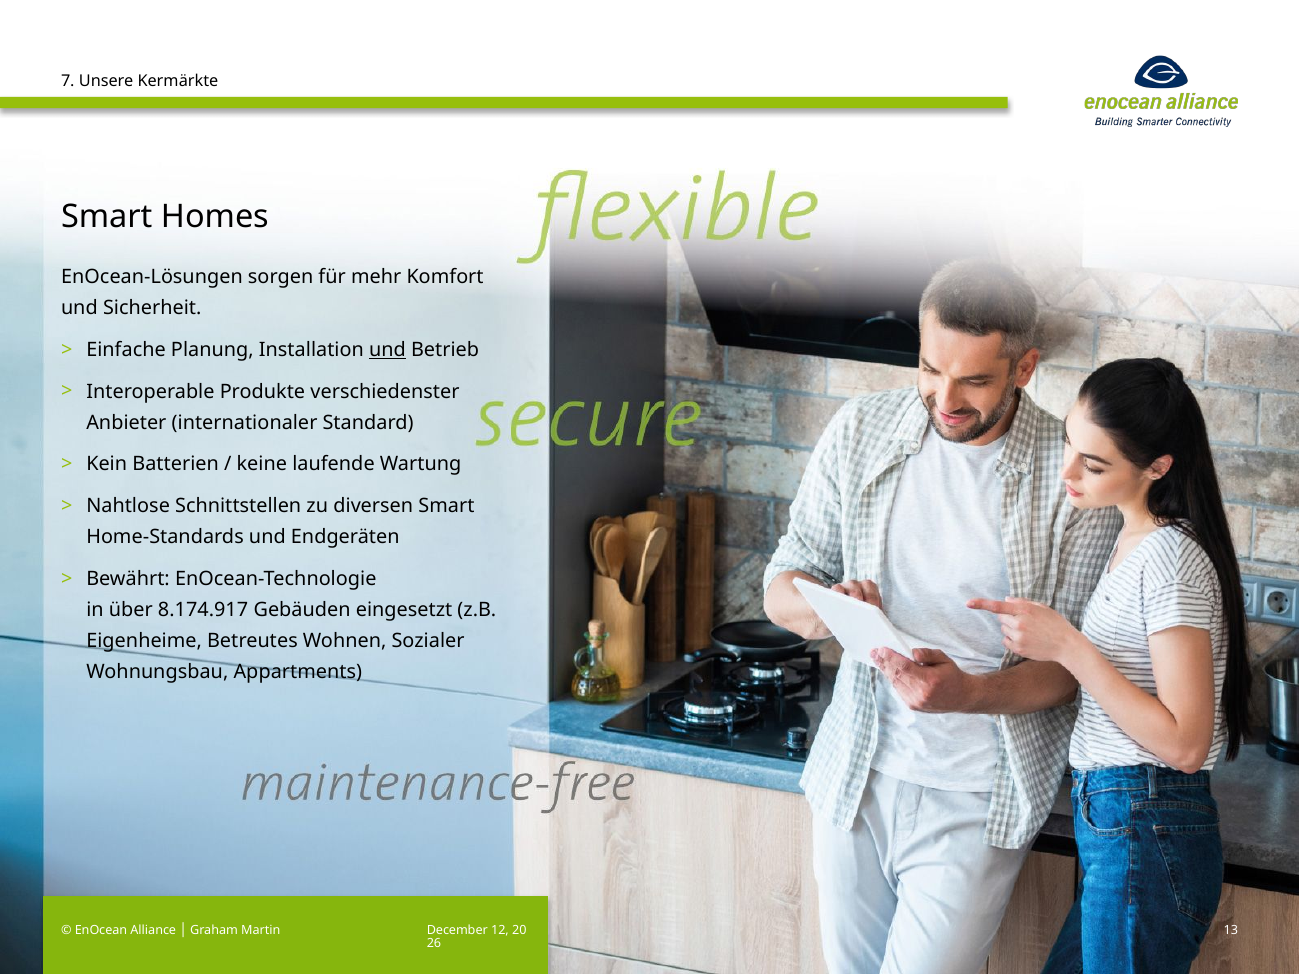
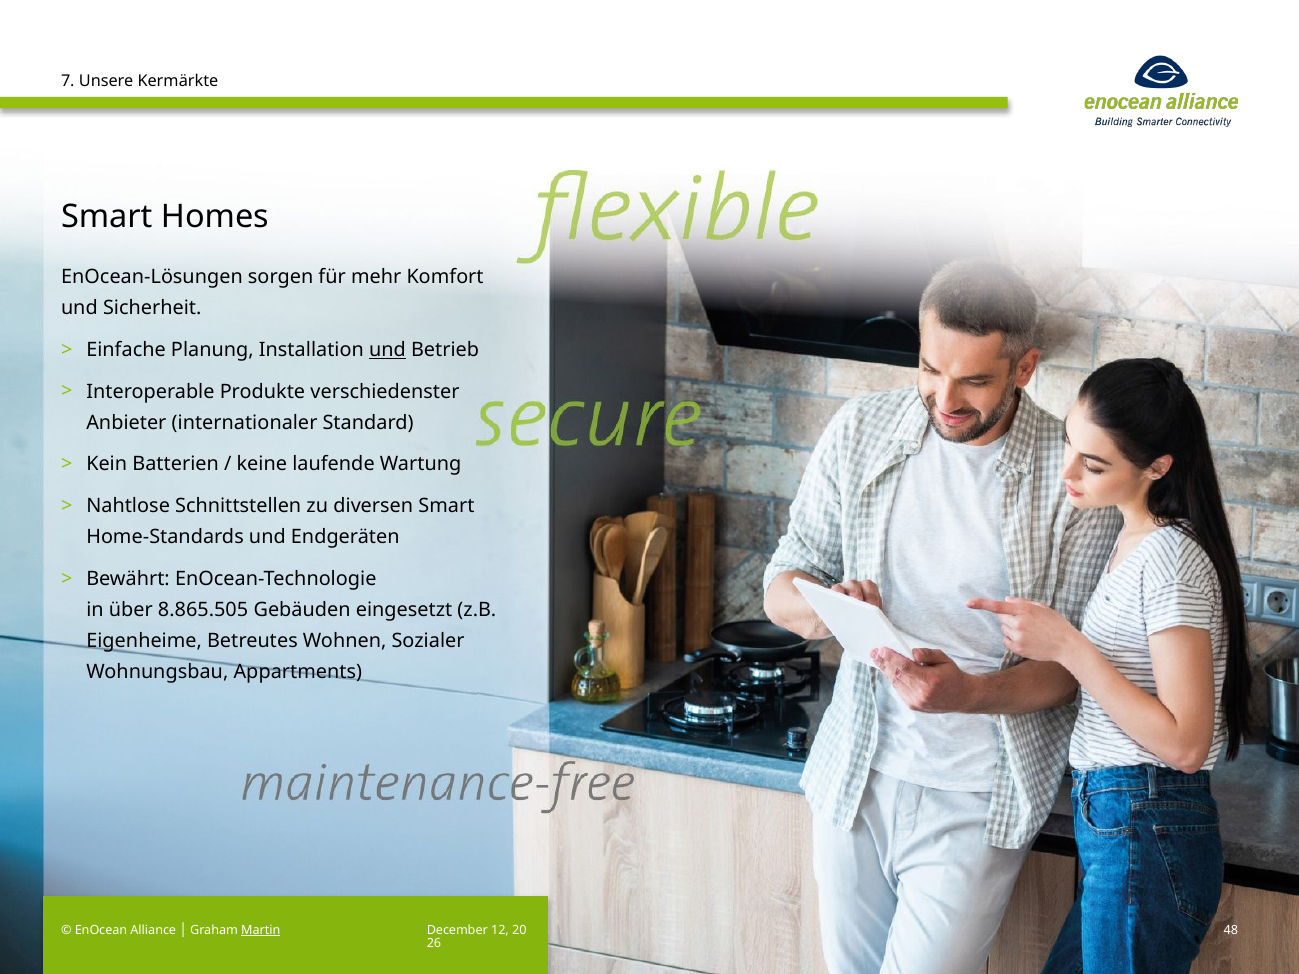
8.174.917: 8.174.917 -> 8.865.505
13: 13 -> 48
Martin underline: none -> present
